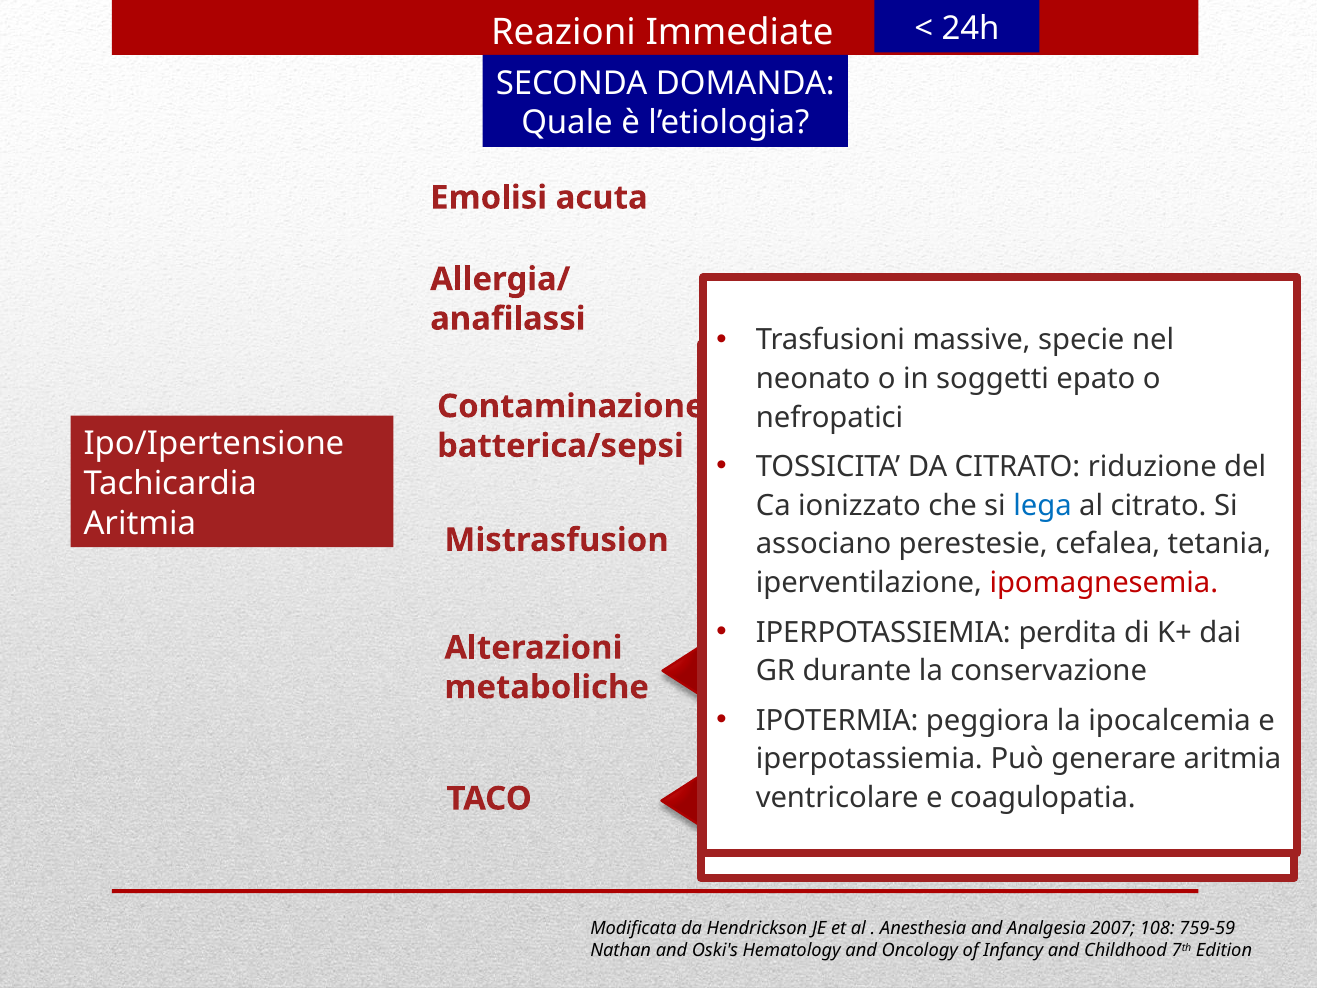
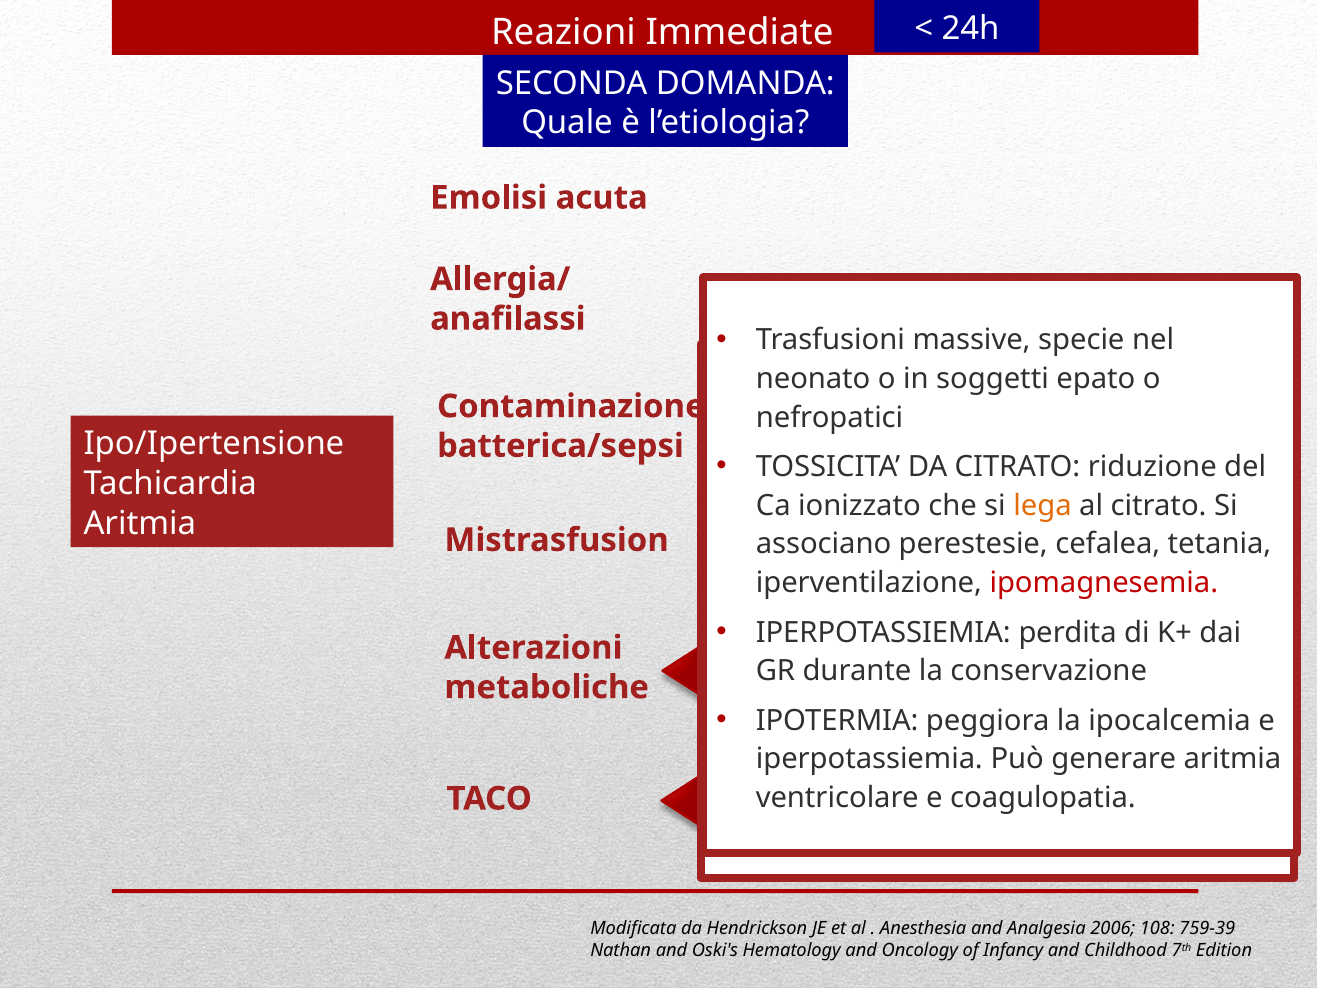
lega colour: blue -> orange
2007: 2007 -> 2006
759-59: 759-59 -> 759-39
